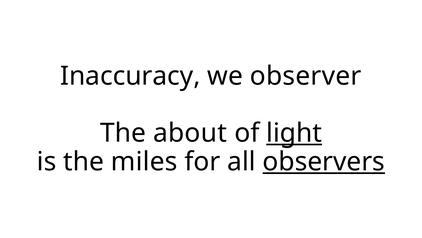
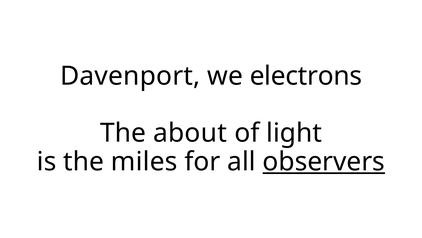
Inaccuracy: Inaccuracy -> Davenport
observer: observer -> electrons
light underline: present -> none
